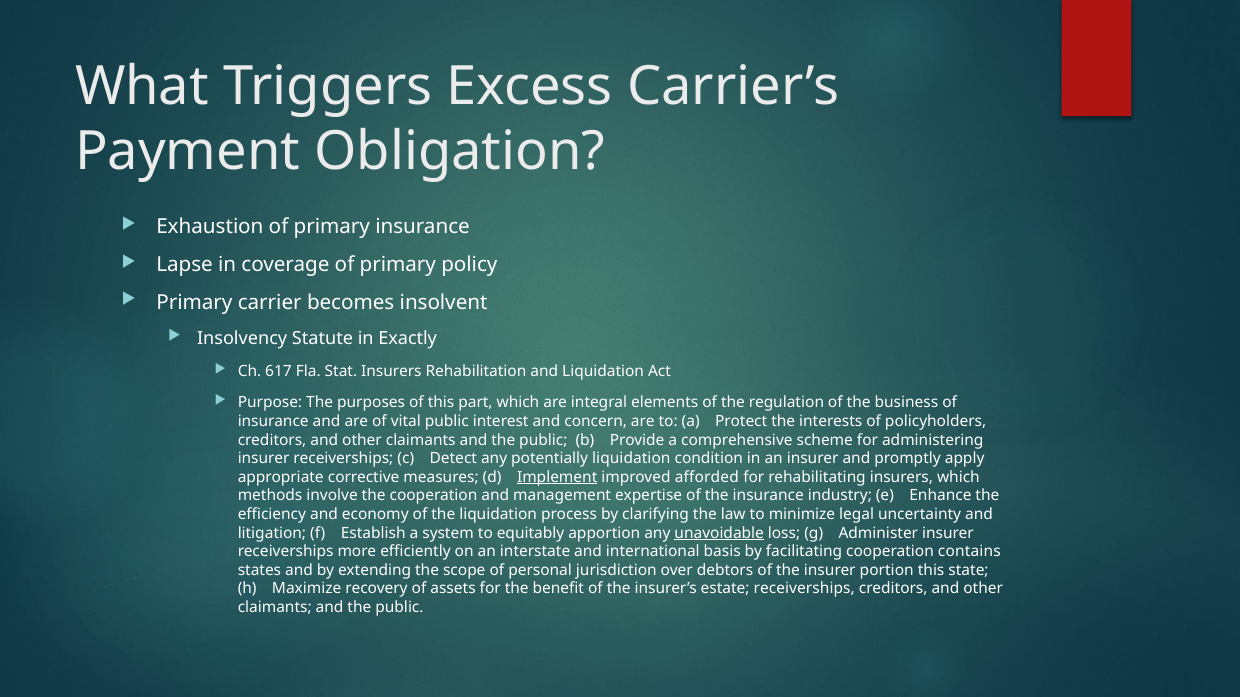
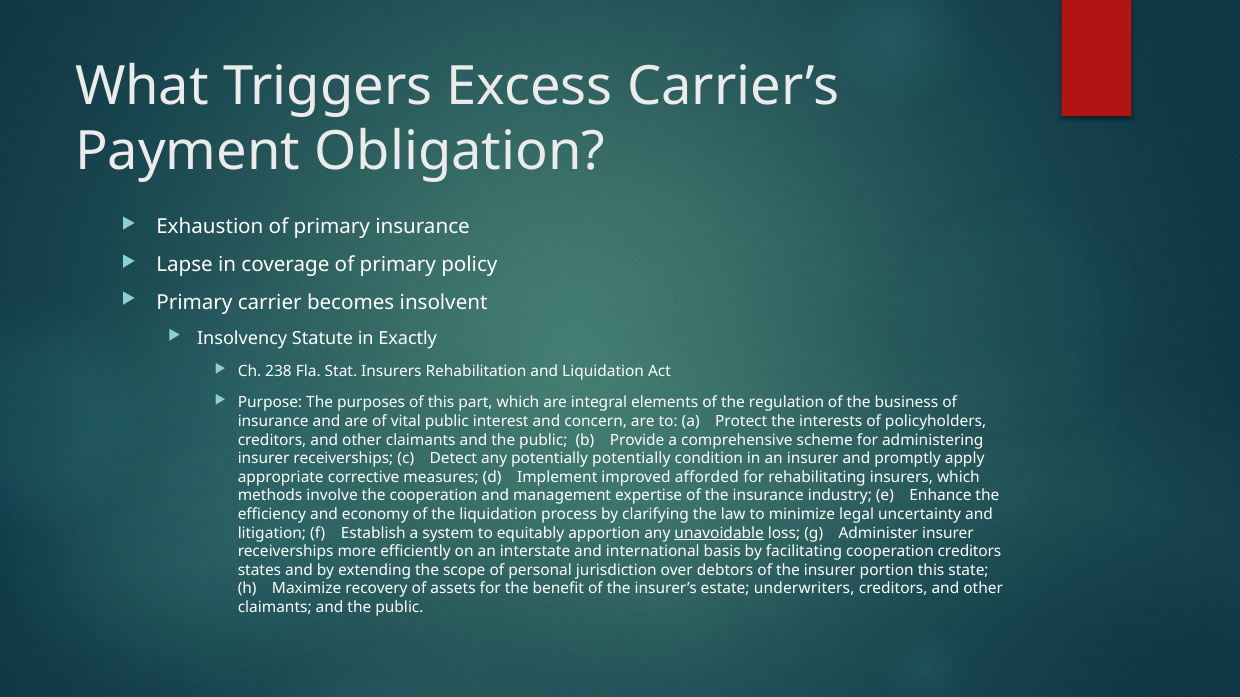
617: 617 -> 238
potentially liquidation: liquidation -> potentially
Implement underline: present -> none
cooperation contains: contains -> creditors
estate receiverships: receiverships -> underwriters
